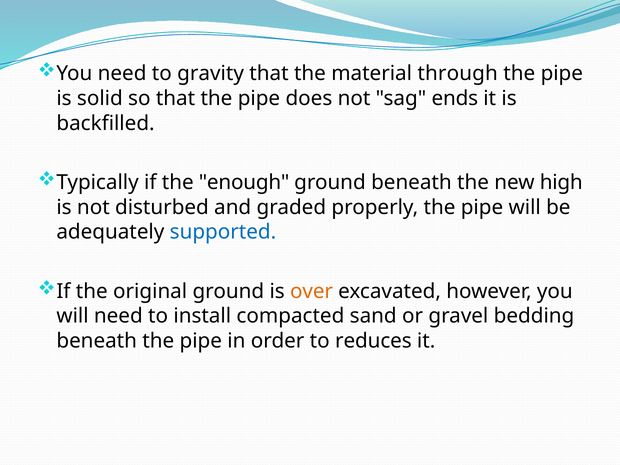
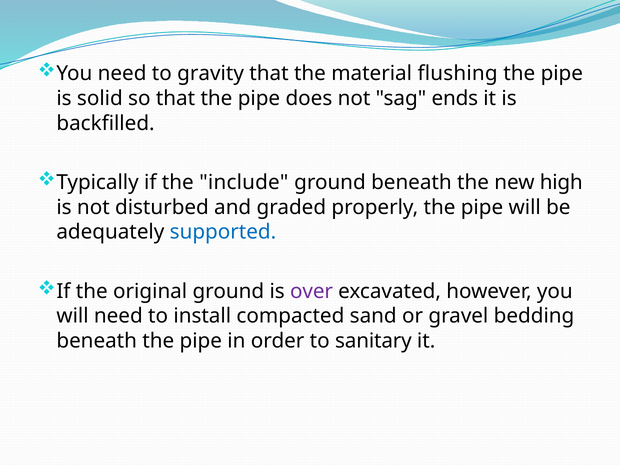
through: through -> flushing
enough: enough -> include
over colour: orange -> purple
reduces: reduces -> sanitary
